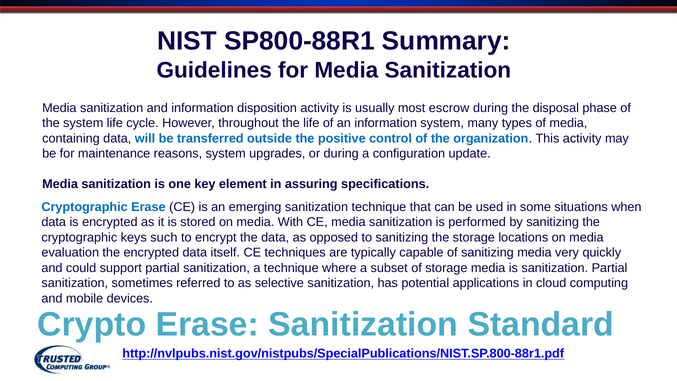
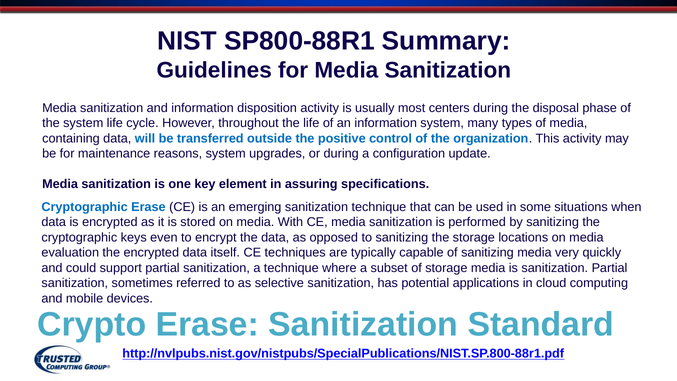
escrow: escrow -> centers
such: such -> even
